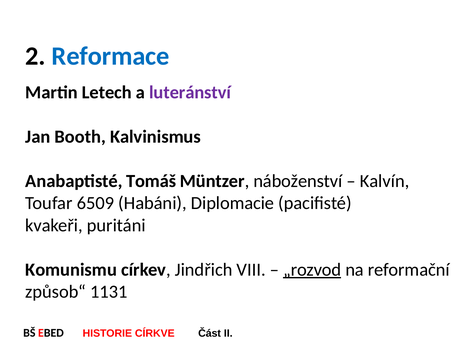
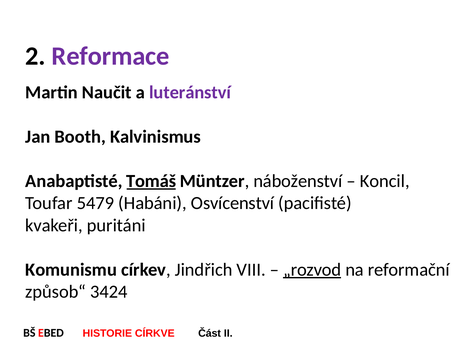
Reformace colour: blue -> purple
Letech: Letech -> Naučit
Tomáš underline: none -> present
Kalvín: Kalvín -> Koncil
6509: 6509 -> 5479
Diplomacie: Diplomacie -> Osvícenství
1131: 1131 -> 3424
